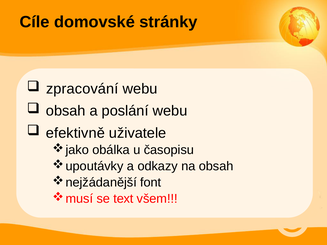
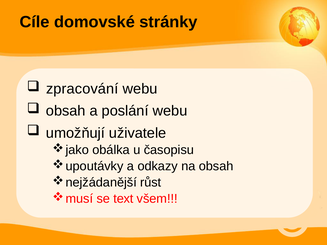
efektivně: efektivně -> umožňují
font: font -> růst
